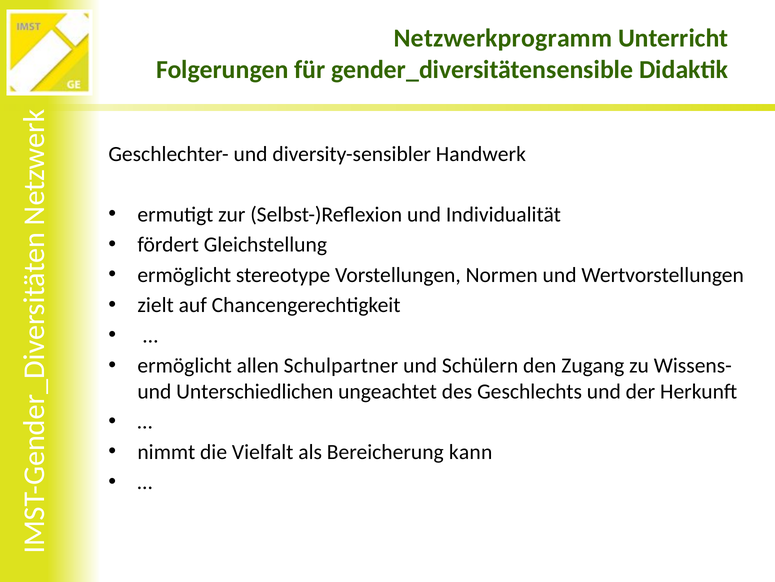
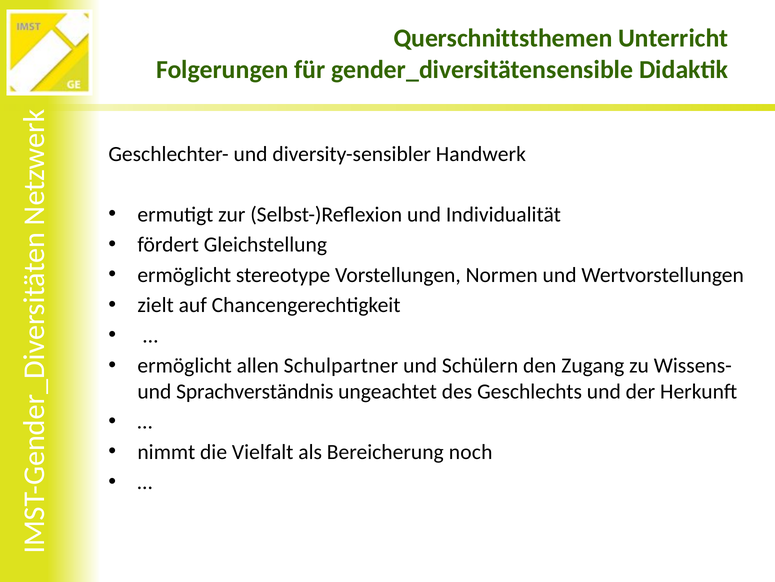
Netzwerkprogramm: Netzwerkprogramm -> Querschnittsthemen
Unterschiedlichen: Unterschiedlichen -> Sprachverständnis
kann: kann -> noch
